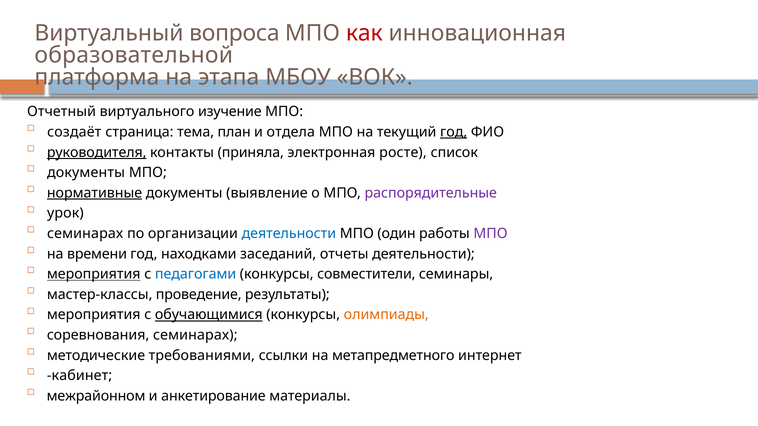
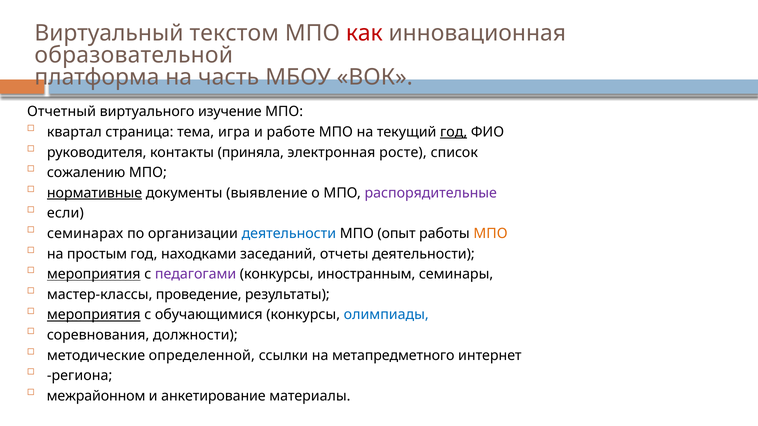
вопроса: вопроса -> текстом
этапа: этапа -> часть
создаёт: создаёт -> квартал
план: план -> игра
отдела: отдела -> работе
руководителя underline: present -> none
документы at (86, 173): документы -> сожалению
урок: урок -> если
один: один -> опыт
МПО at (491, 234) colour: purple -> orange
времени: времени -> простым
педагогами colour: blue -> purple
совместители: совместители -> иностранным
мероприятия at (94, 315) underline: none -> present
обучающимися underline: present -> none
олимпиады colour: orange -> blue
соревнования семинарах: семинарах -> должности
требованиями: требованиями -> определенной
кабинет: кабинет -> региона
